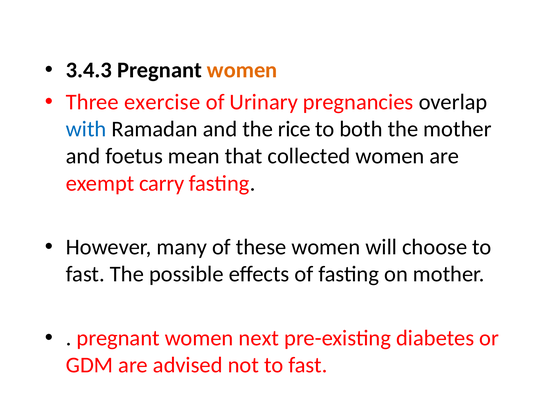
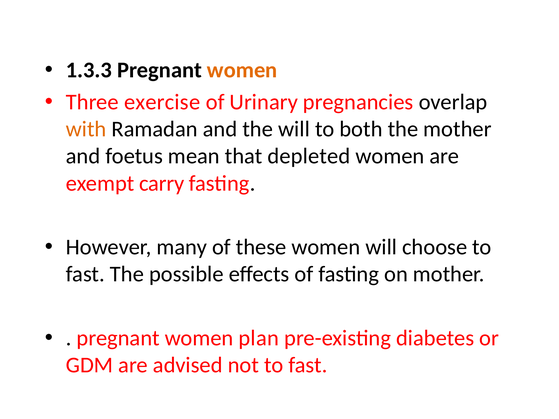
3.4.3: 3.4.3 -> 1.3.3
with colour: blue -> orange
the rice: rice -> will
collected: collected -> depleted
next: next -> plan
